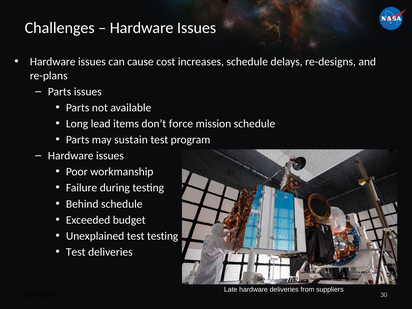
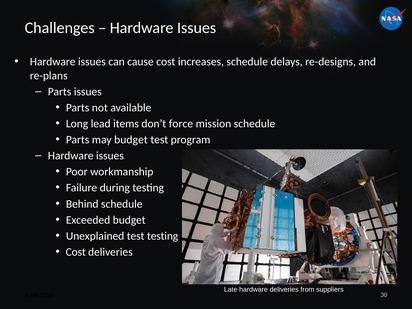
may sustain: sustain -> budget
Test at (76, 252): Test -> Cost
